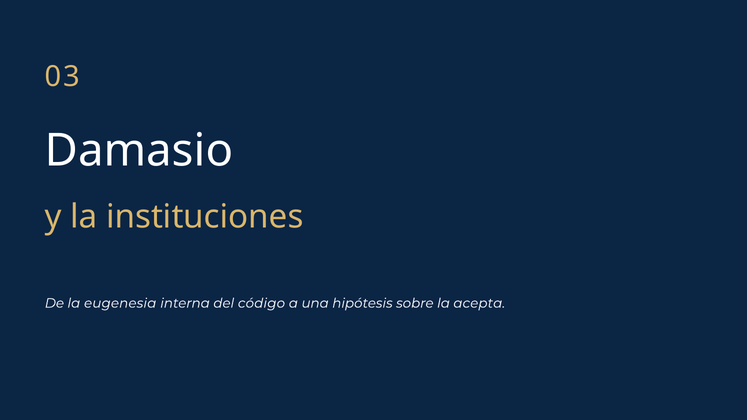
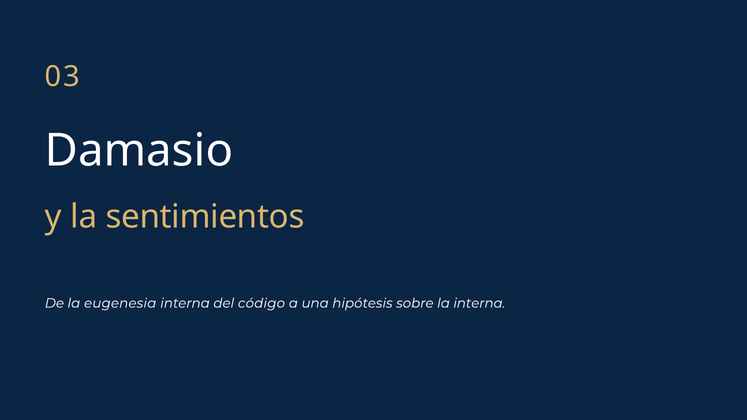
instituciones: instituciones -> sentimientos
la acepta: acepta -> interna
